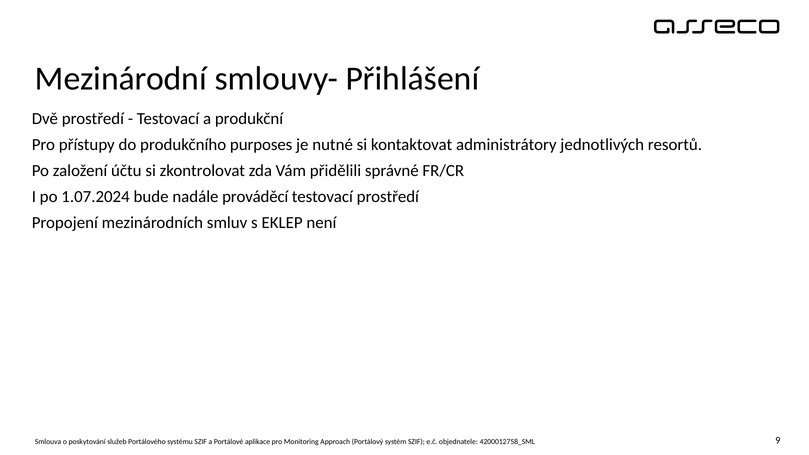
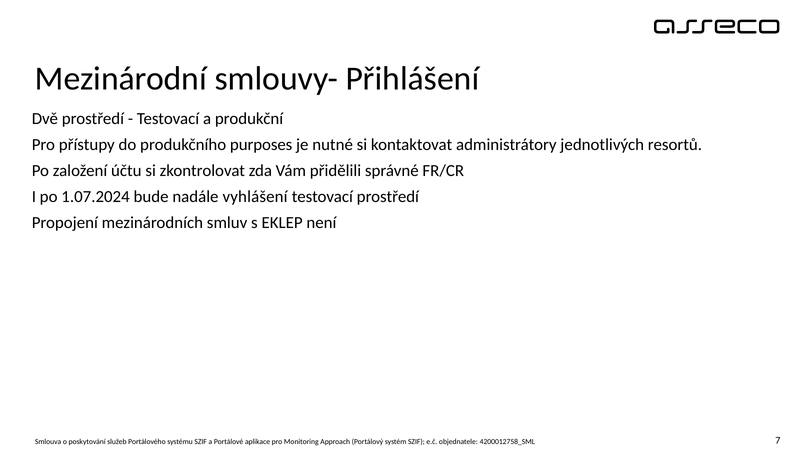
prováděcí: prováděcí -> vyhlášení
9: 9 -> 7
